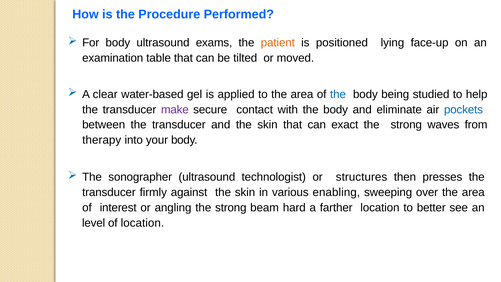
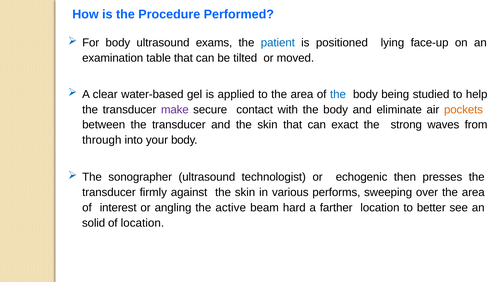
patient colour: orange -> blue
pockets colour: blue -> orange
therapy: therapy -> through
structures: structures -> echogenic
enabling: enabling -> performs
angling the strong: strong -> active
level: level -> solid
